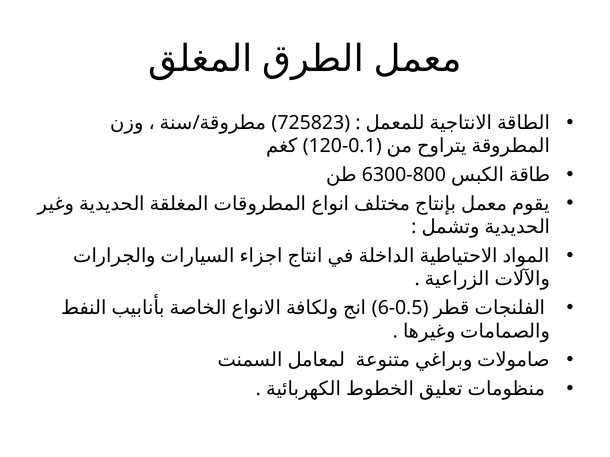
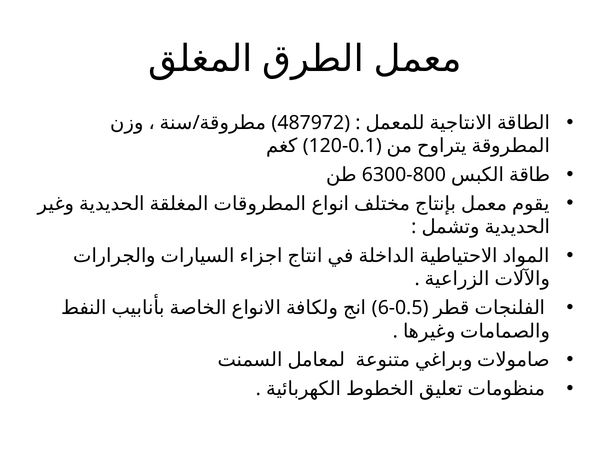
725823: 725823 -> 487972
